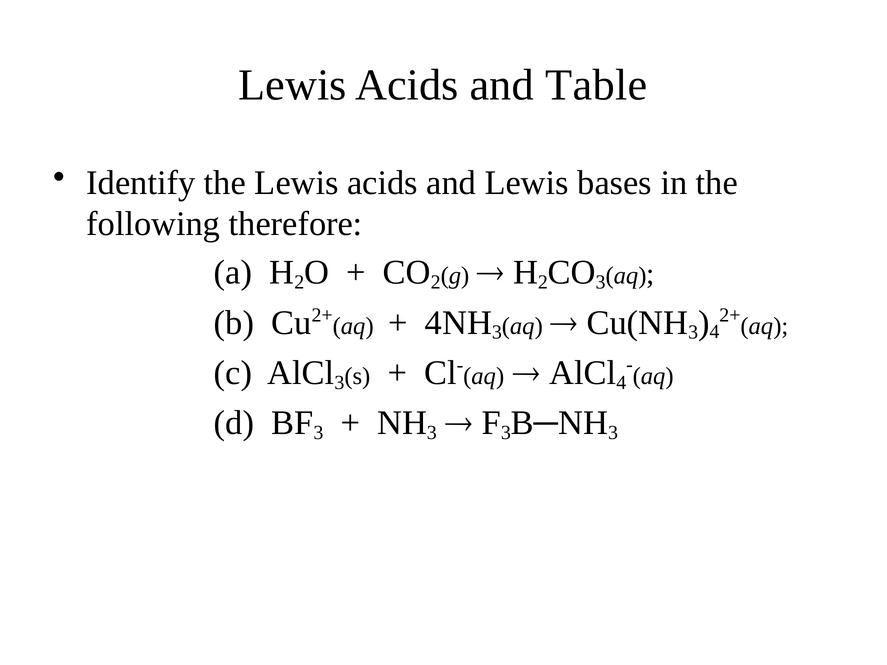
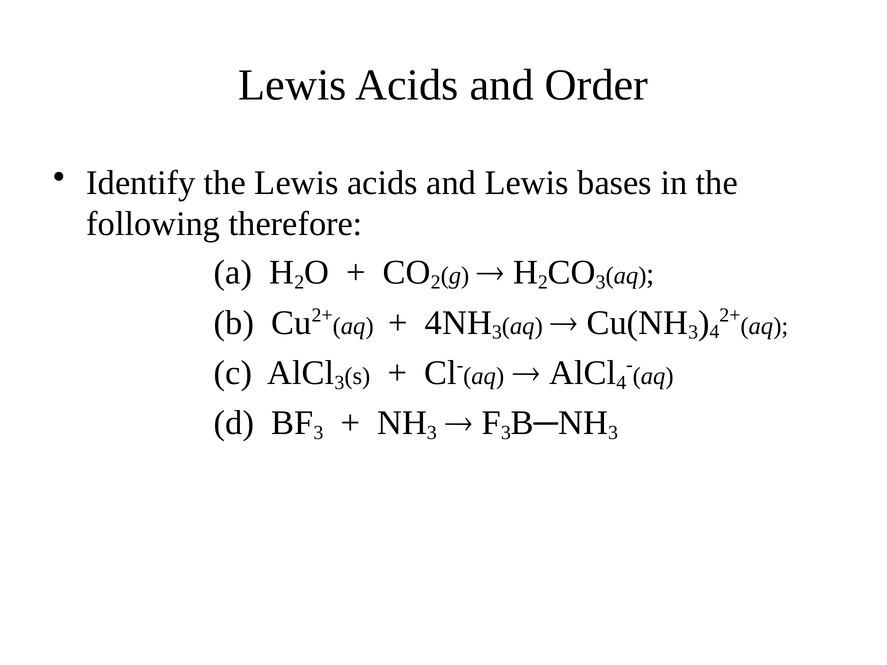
Table: Table -> Order
